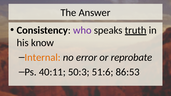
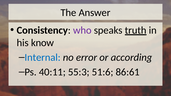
Internal colour: orange -> blue
reprobate: reprobate -> according
50:3: 50:3 -> 55:3
86:53: 86:53 -> 86:61
